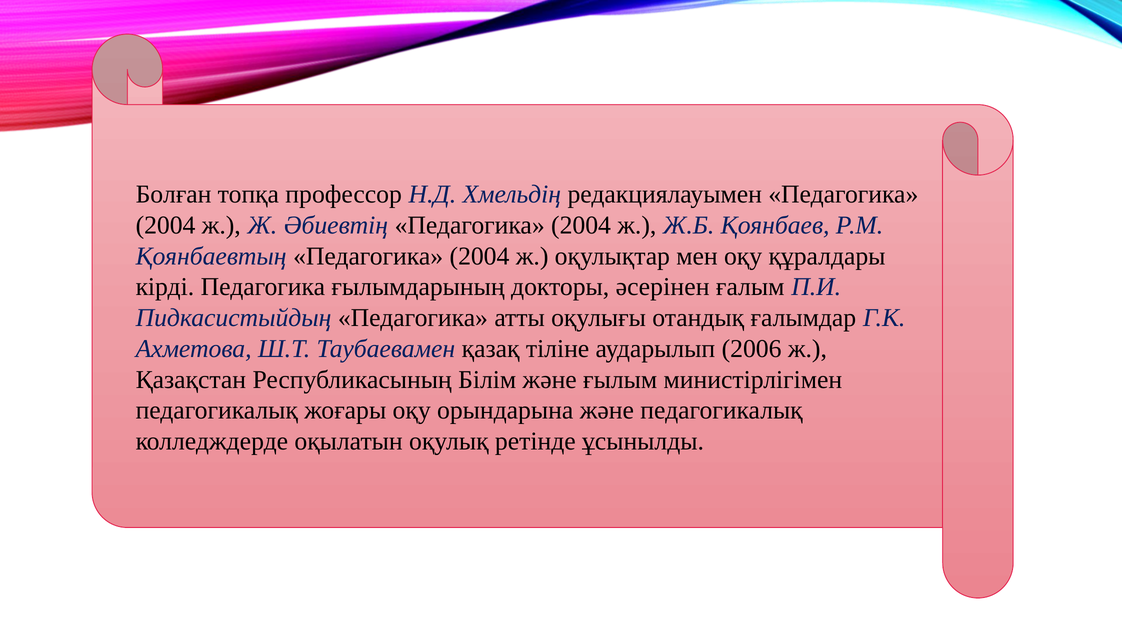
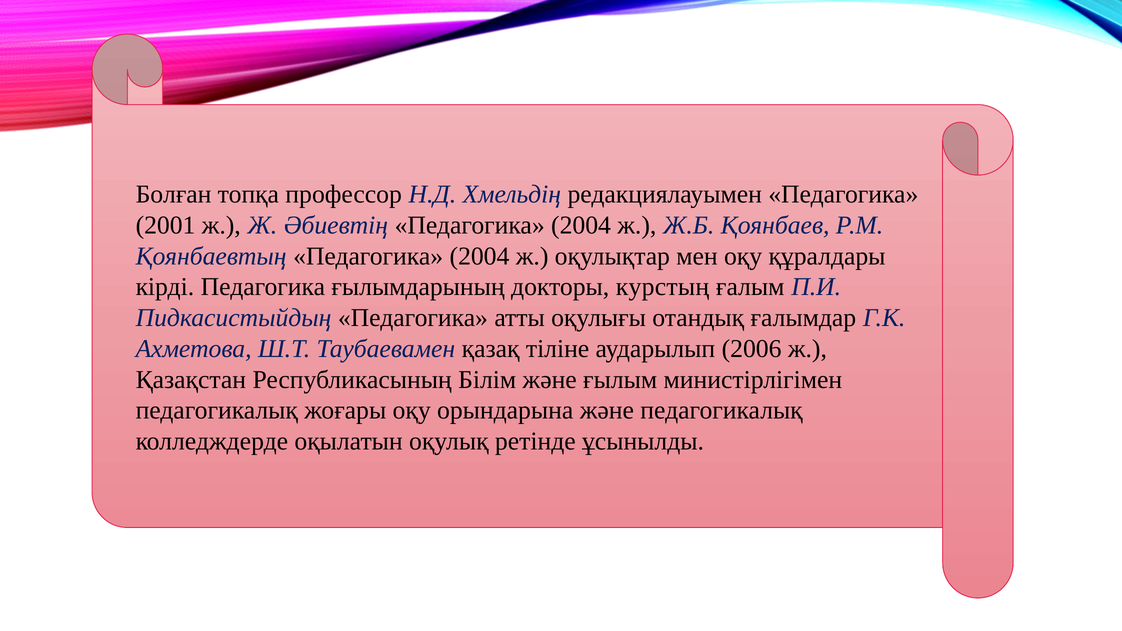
2004 at (166, 225): 2004 -> 2001
әсерінен: әсерінен -> курстың
